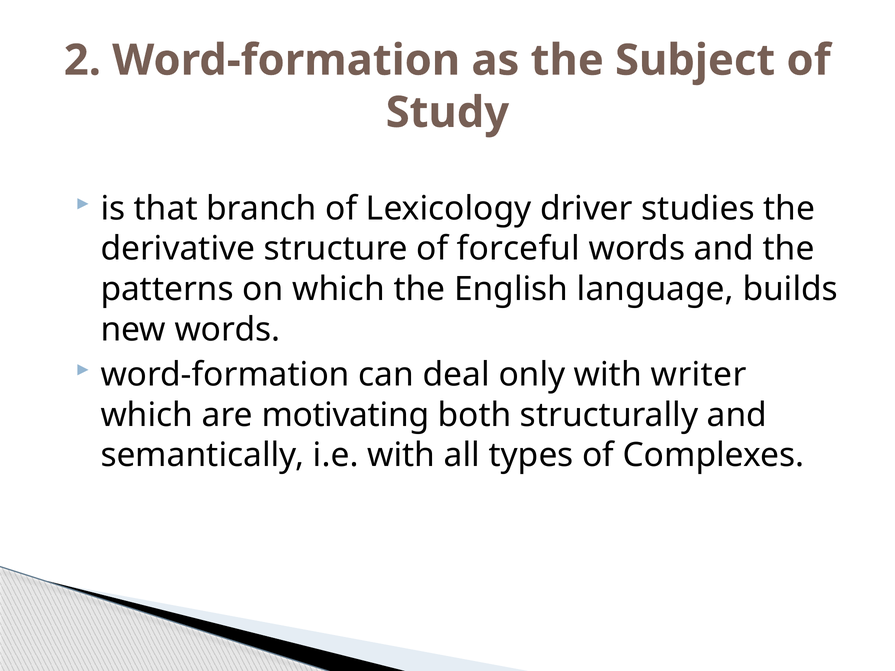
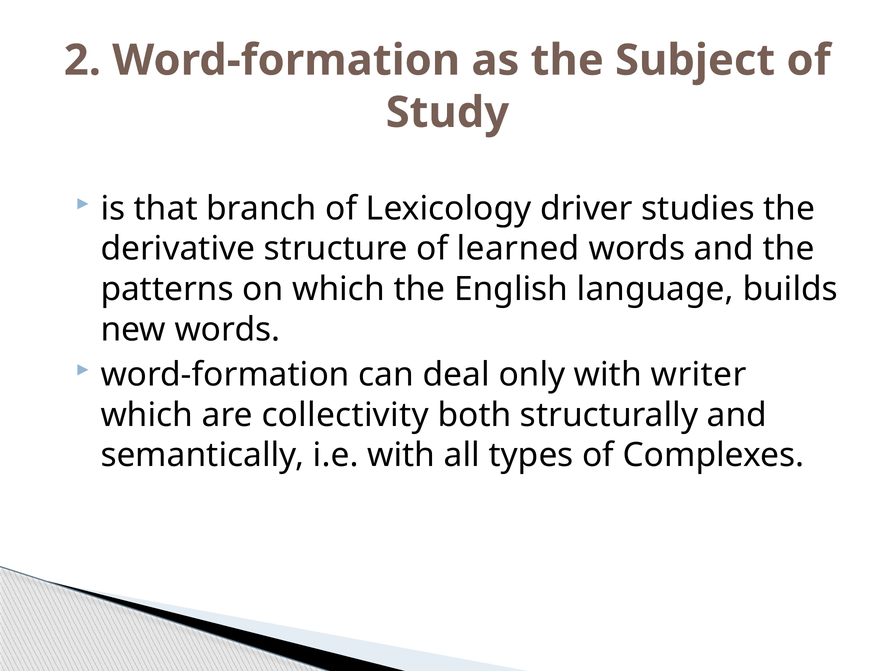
forceful: forceful -> learned
motivating: motivating -> collectivity
